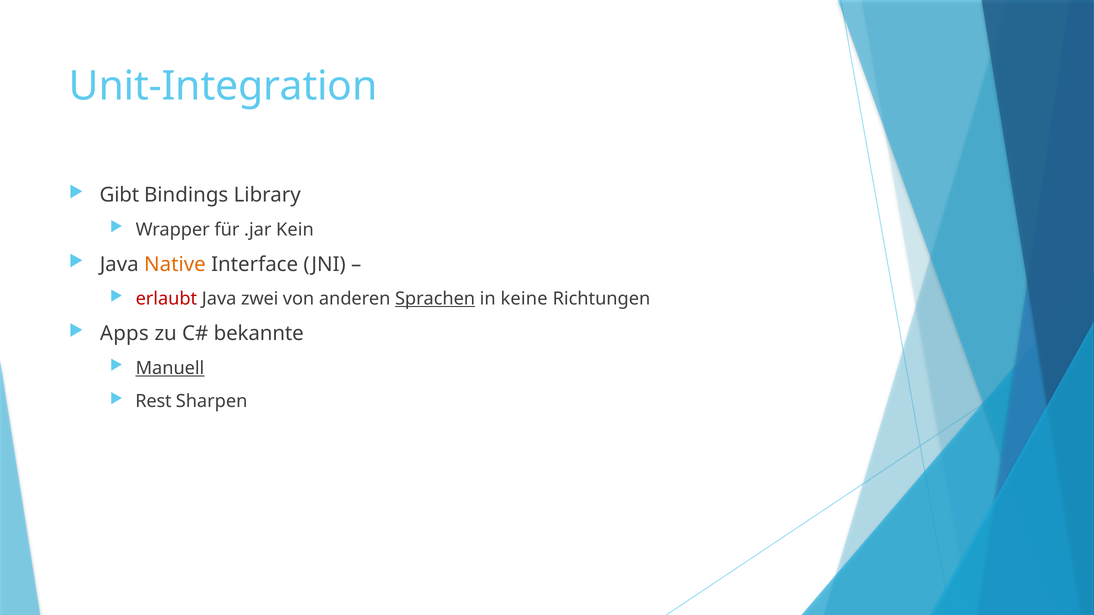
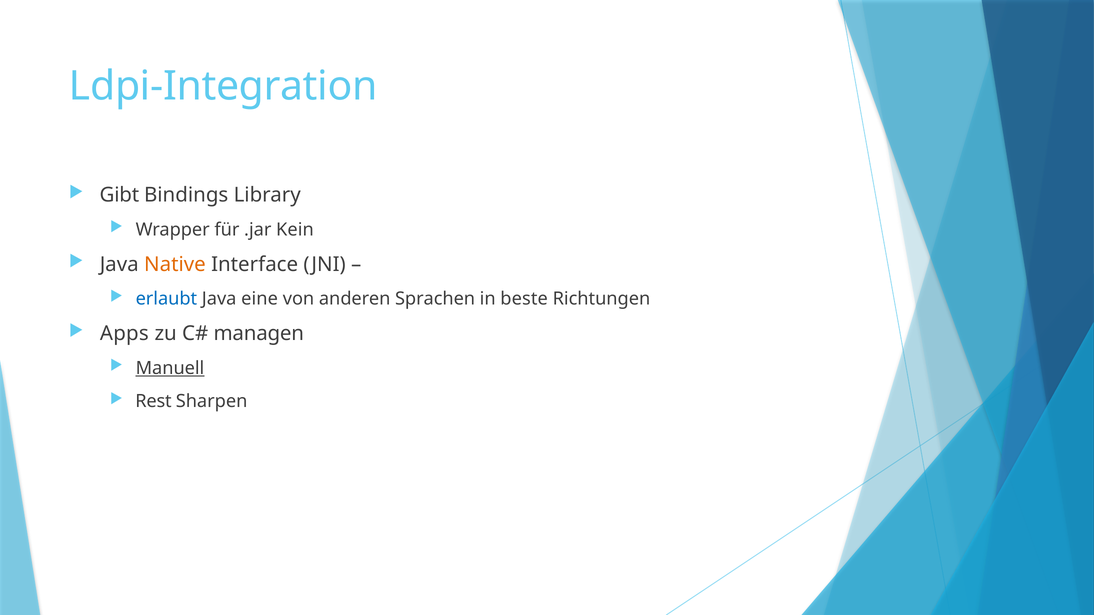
Unit-Integration: Unit-Integration -> Ldpi-Integration
erlaubt colour: red -> blue
zwei: zwei -> eine
Sprachen underline: present -> none
keine: keine -> beste
bekannte: bekannte -> managen
